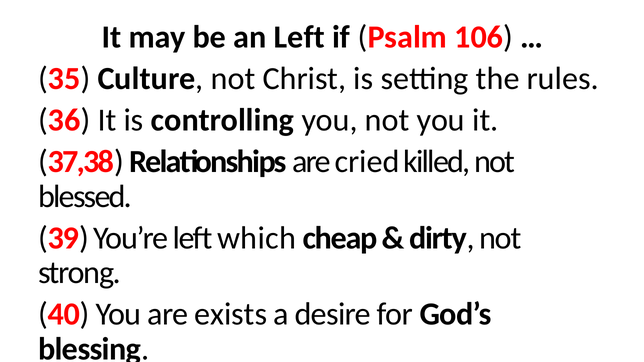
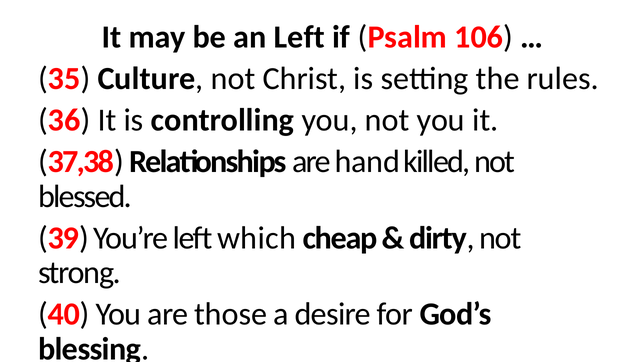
cried: cried -> hand
exists: exists -> those
